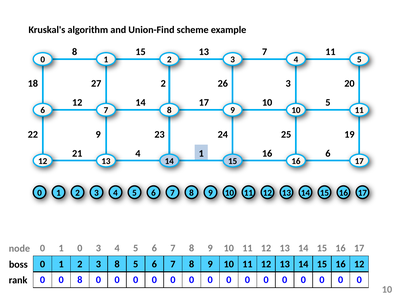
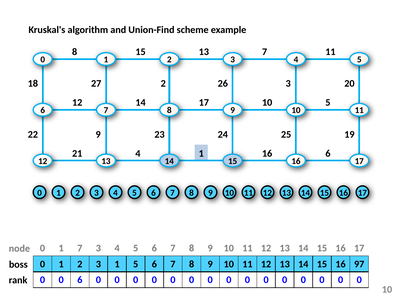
0 1 0: 0 -> 7
3 8: 8 -> 1
16 12: 12 -> 97
0 8: 8 -> 6
